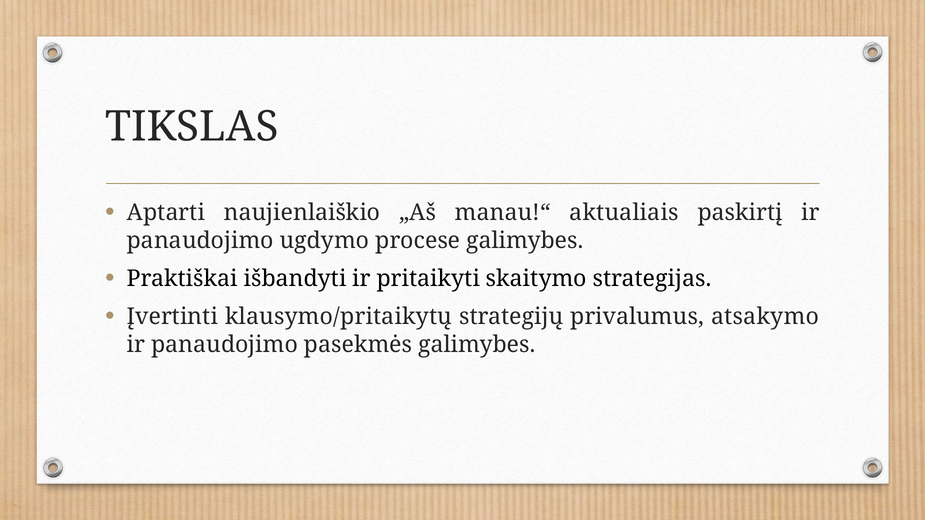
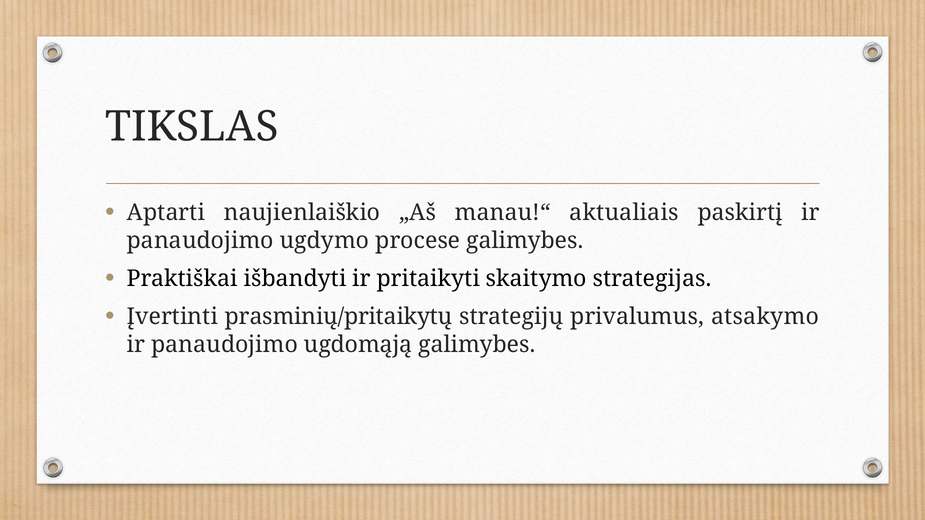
klausymo/pritaikytų: klausymo/pritaikytų -> prasminių/pritaikytų
pasekmės: pasekmės -> ugdomąją
